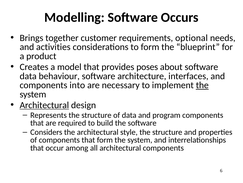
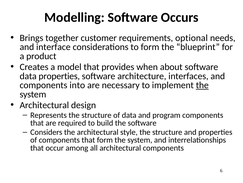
activities: activities -> interface
poses: poses -> when
data behaviour: behaviour -> properties
Architectural at (44, 105) underline: present -> none
